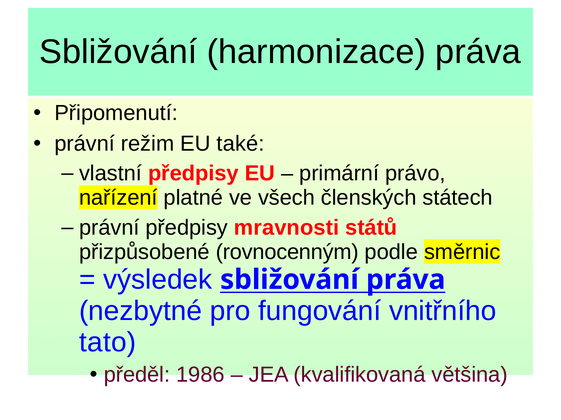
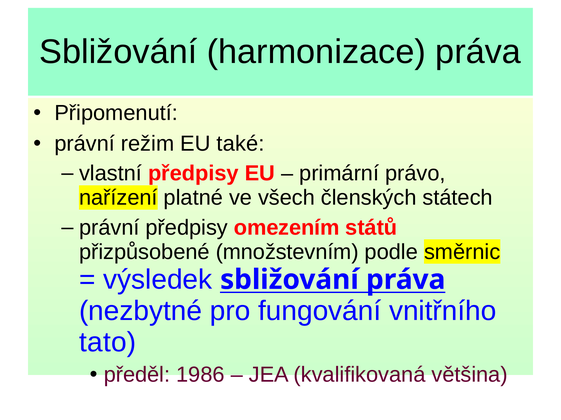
mravnosti: mravnosti -> omezením
rovnocenným: rovnocenným -> množstevním
